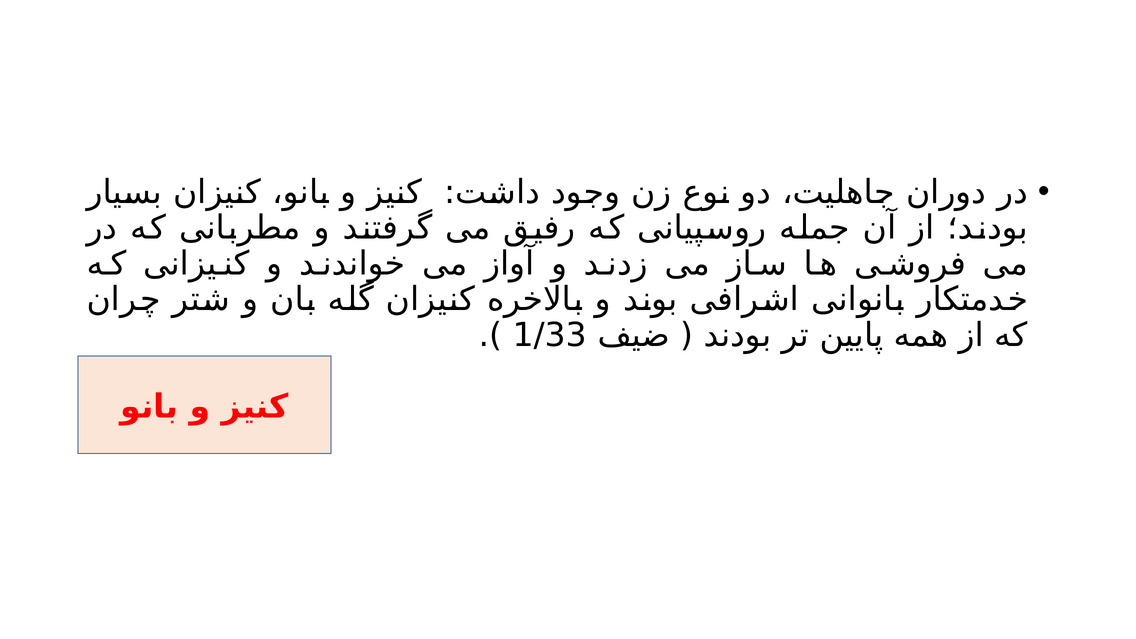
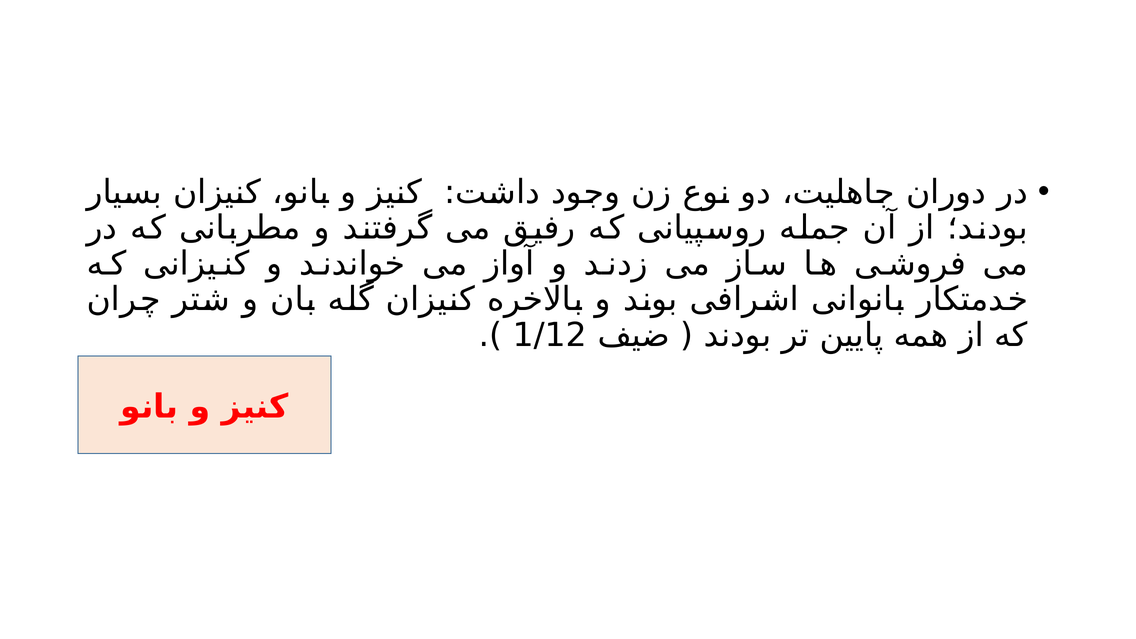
1/33: 1/33 -> 1/12
